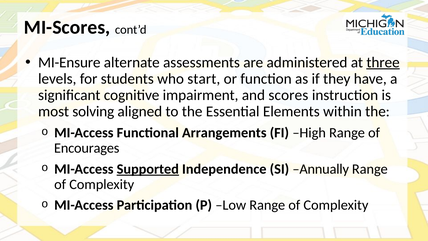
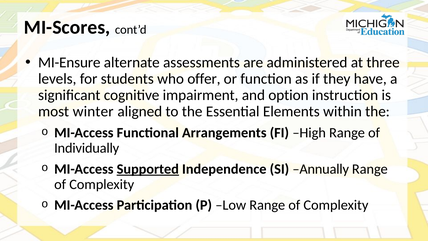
three underline: present -> none
start: start -> offer
scores: scores -> option
solving: solving -> winter
Encourages: Encourages -> Individually
